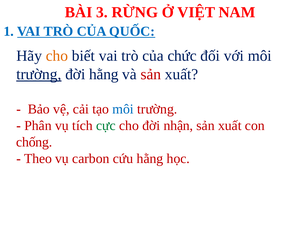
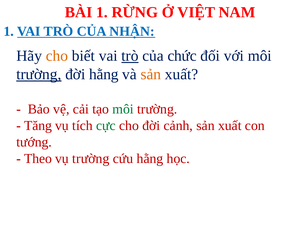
BÀI 3: 3 -> 1
QUỐC: QUỐC -> NHẬN
trò at (130, 56) underline: none -> present
sản at (151, 74) colour: red -> orange
môi at (123, 109) colour: blue -> green
Phân: Phân -> Tăng
nhận: nhận -> cảnh
chống: chống -> tướng
vụ carbon: carbon -> trường
